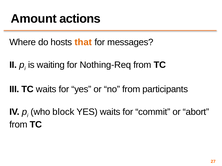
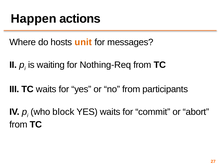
Amount: Amount -> Happen
that: that -> unit
